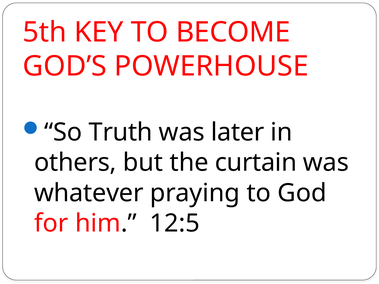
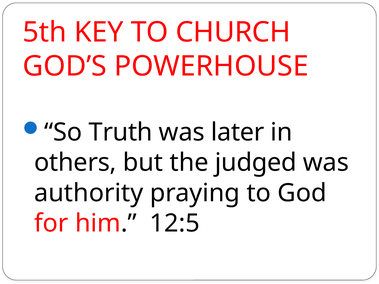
BECOME: BECOME -> CHURCH
curtain: curtain -> judged
whatever: whatever -> authority
